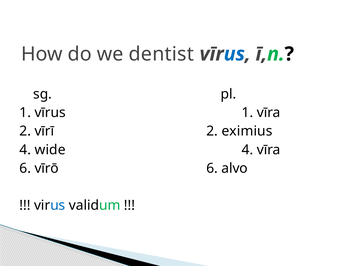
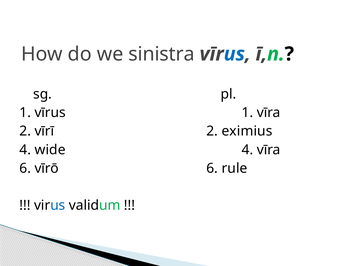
dentist: dentist -> sinistra
alvo: alvo -> rule
